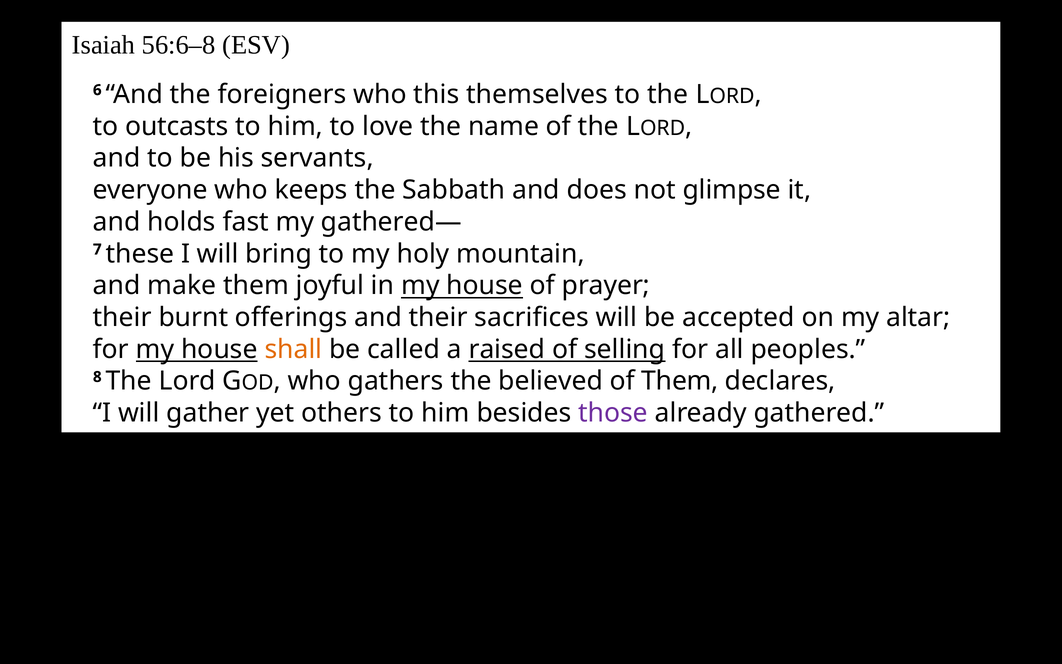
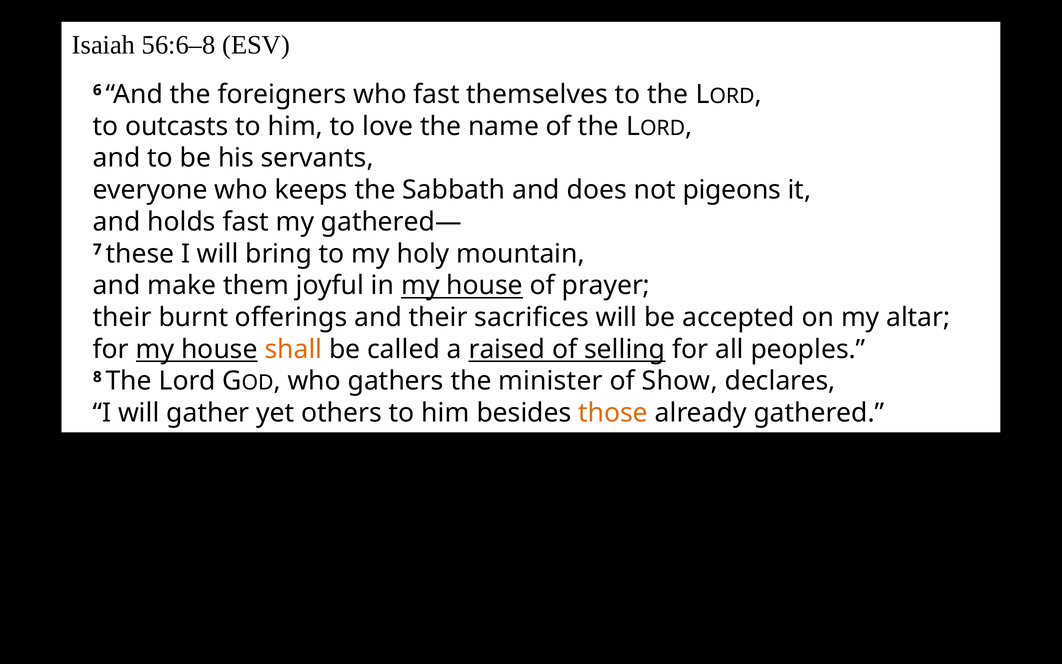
who this: this -> fast
glimpse: glimpse -> pigeons
believed: believed -> minister
of Them: Them -> Show
those colour: purple -> orange
